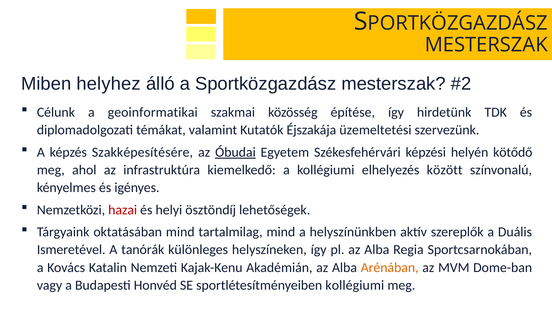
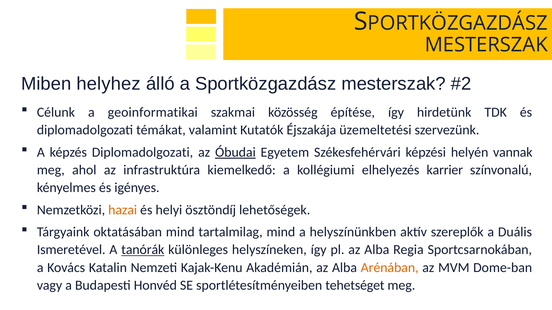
képzés Szakképesítésére: Szakképesítésére -> Diplomadolgozati
kötődő: kötődő -> vannak
között: között -> karrier
hazai colour: red -> orange
tanórák underline: none -> present
sportlétesítményeiben kollégiumi: kollégiumi -> tehetséget
